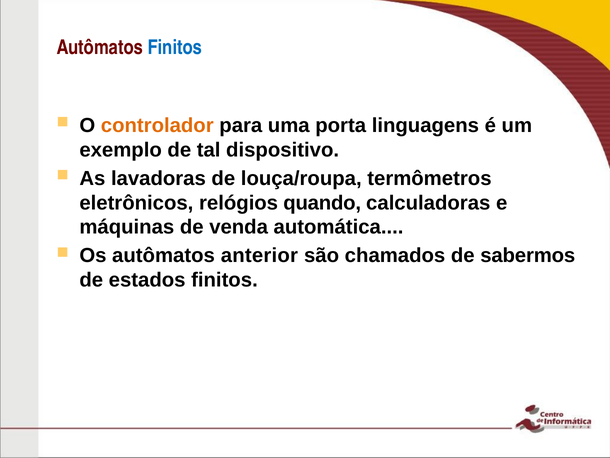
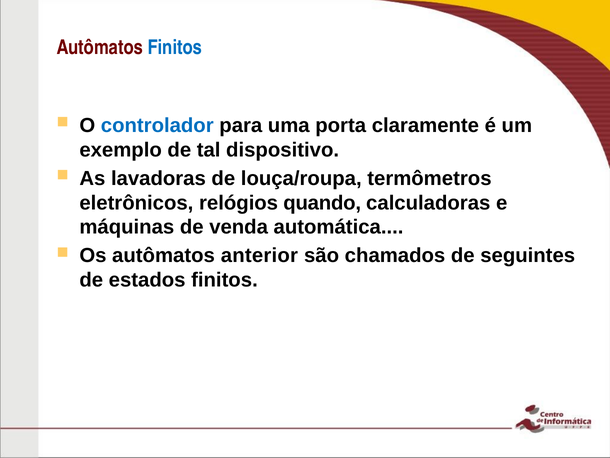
controlador colour: orange -> blue
linguagens: linguagens -> claramente
sabermos: sabermos -> seguintes
